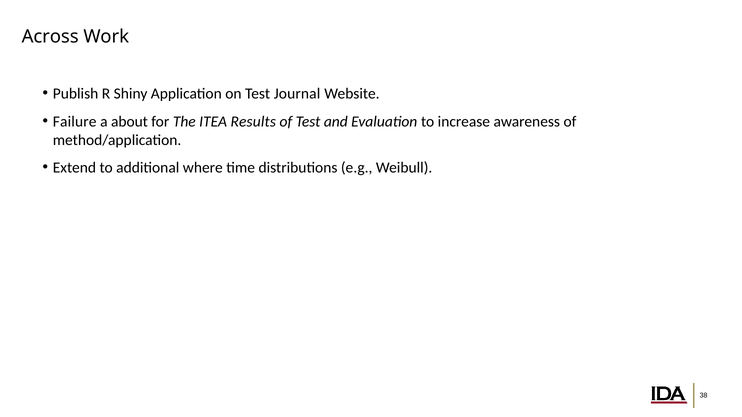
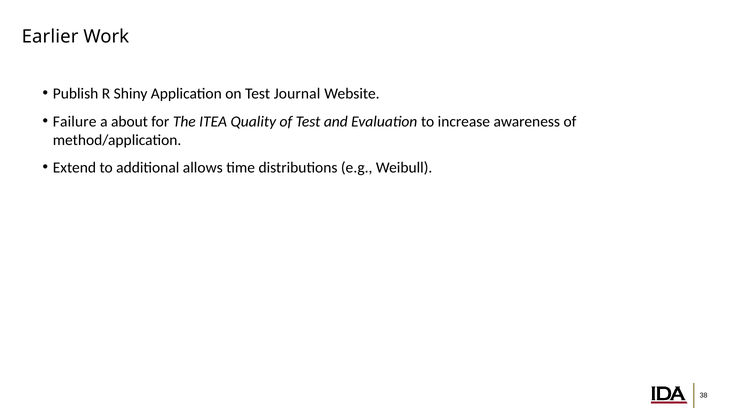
Across: Across -> Earlier
Results: Results -> Quality
where: where -> allows
